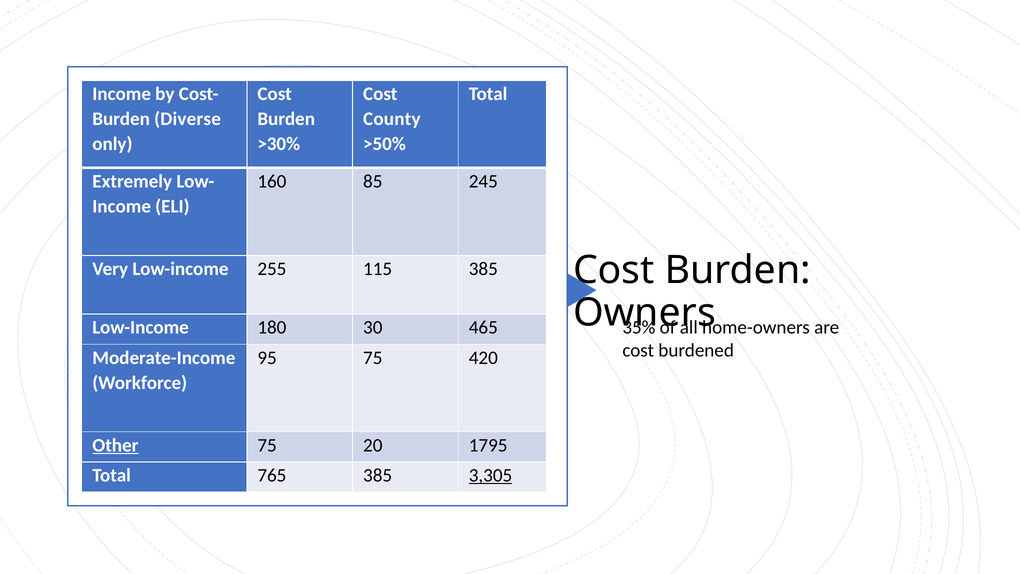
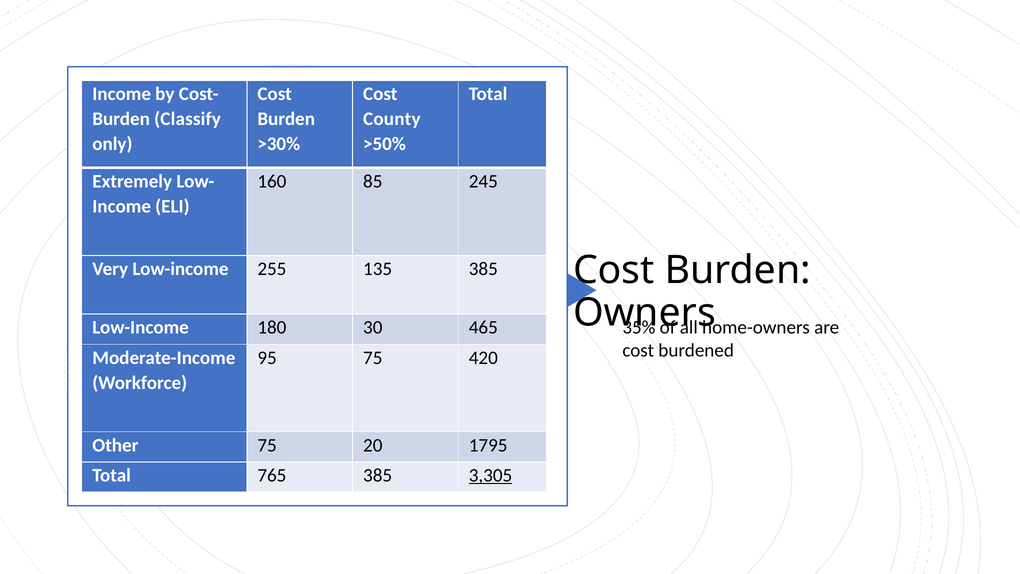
Diverse: Diverse -> Classify
115: 115 -> 135
Other underline: present -> none
